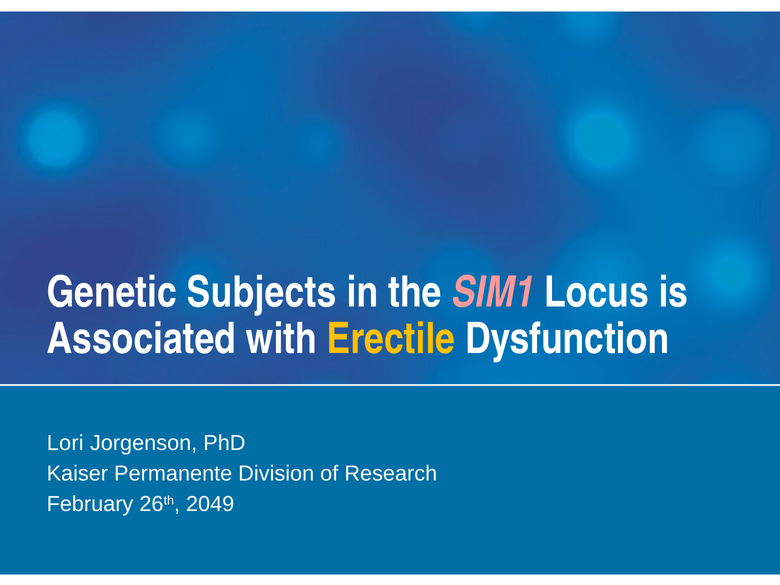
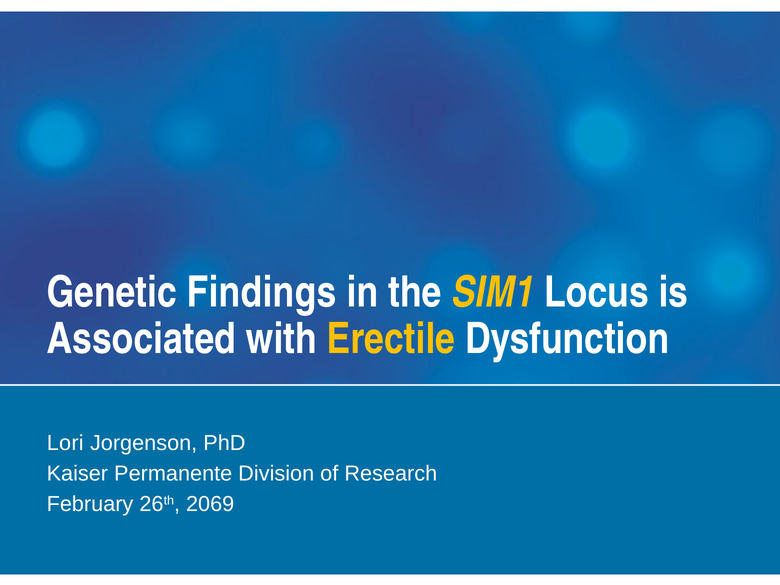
Subjects: Subjects -> Findings
SIM1 colour: pink -> yellow
2049: 2049 -> 2069
